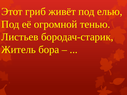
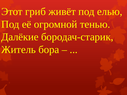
Листьев: Листьев -> Далёкие
